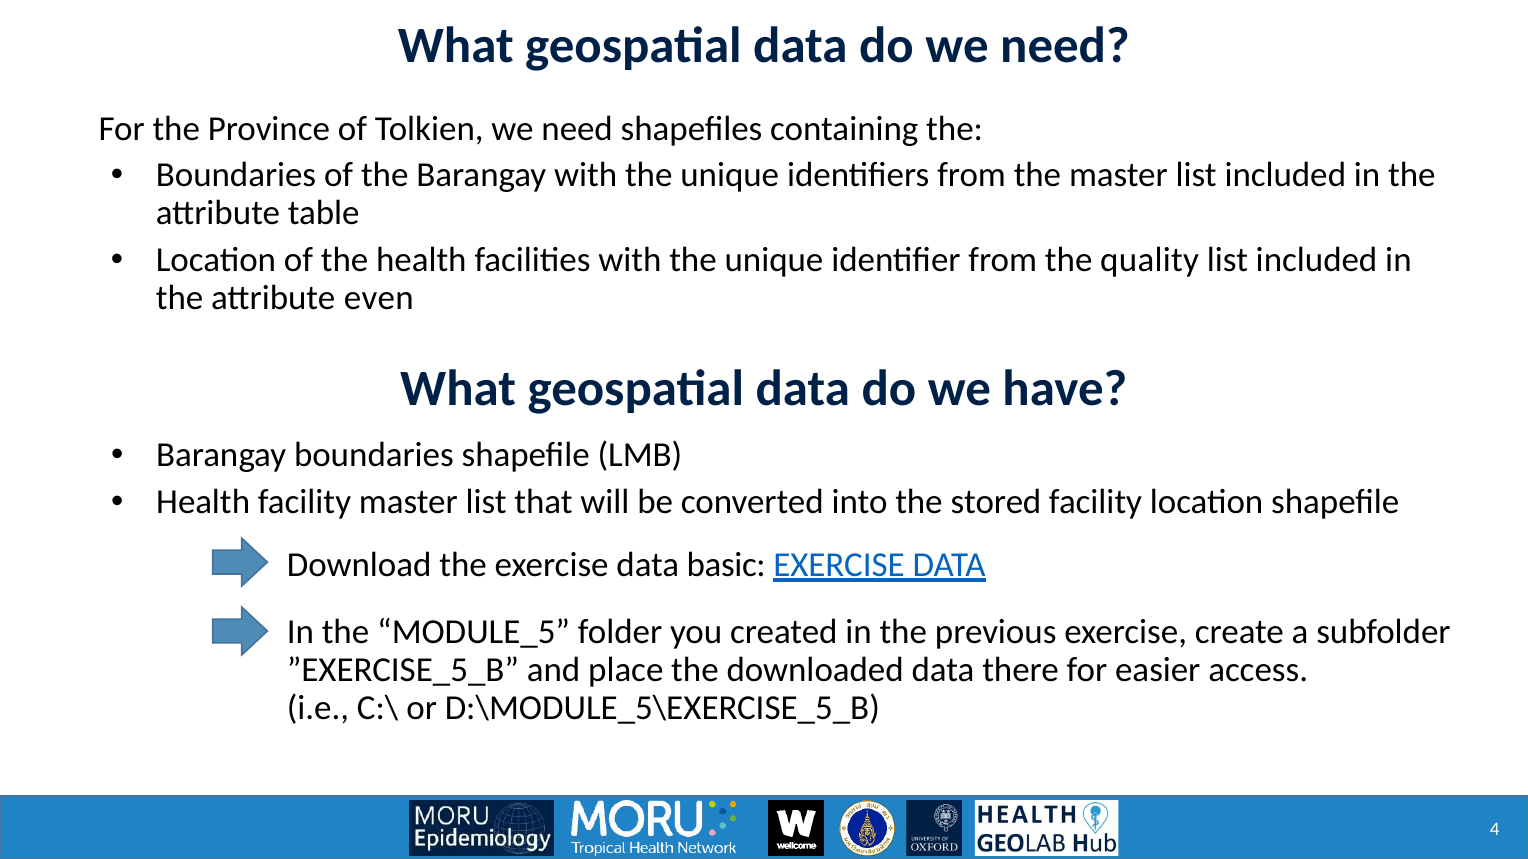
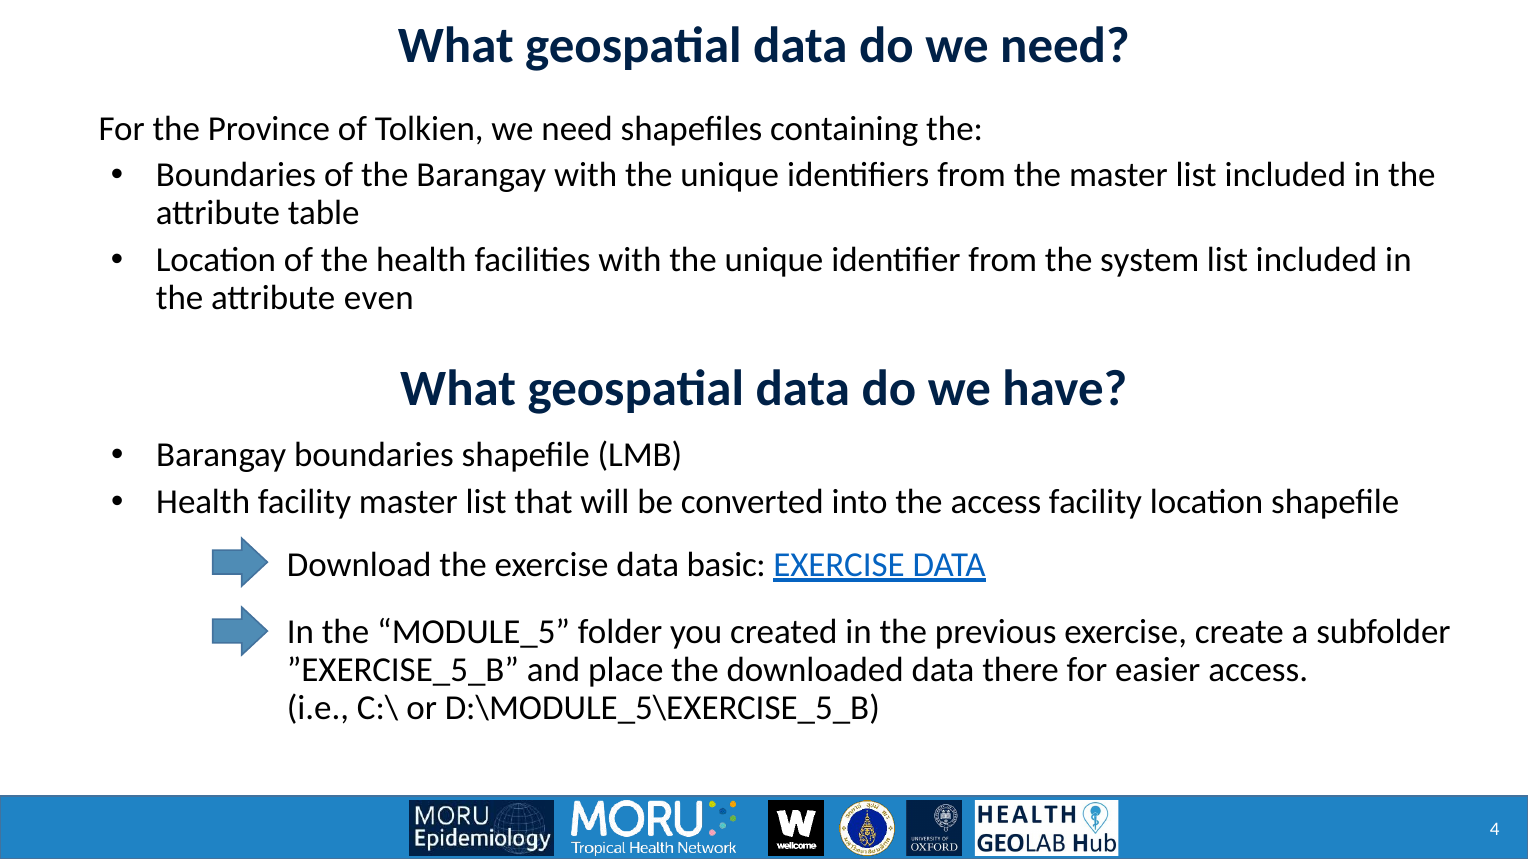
quality: quality -> system
the stored: stored -> access
